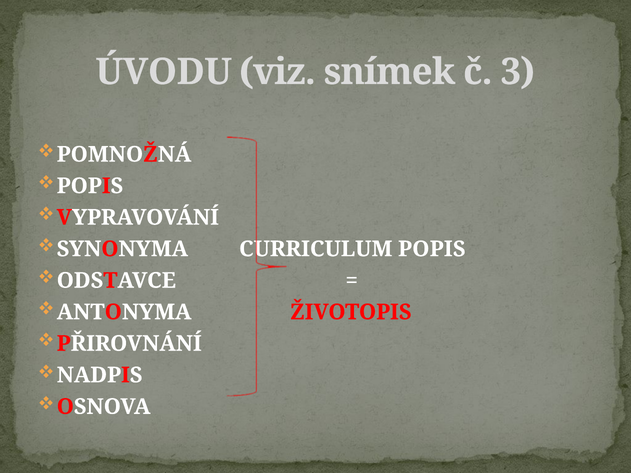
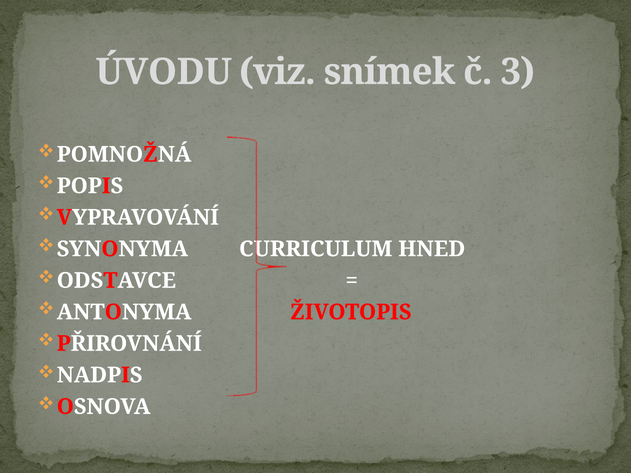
POPIS at (432, 249): POPIS -> HNED
